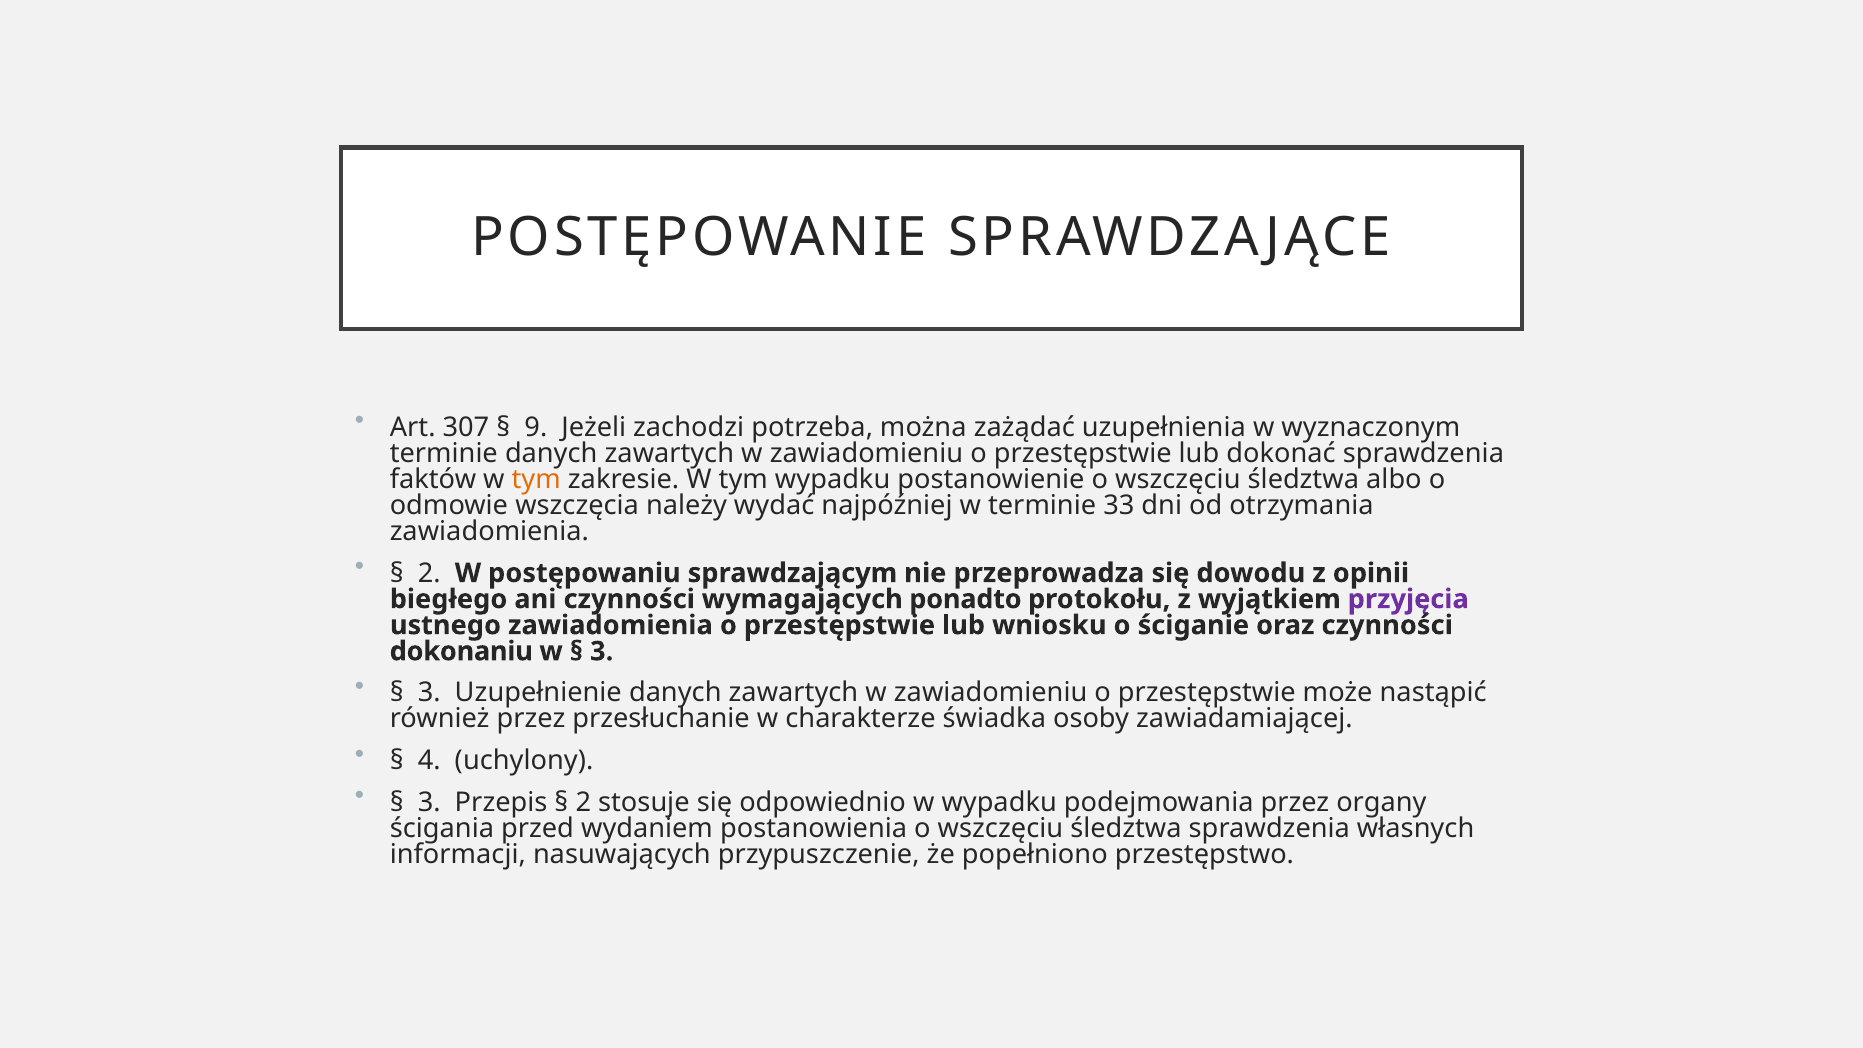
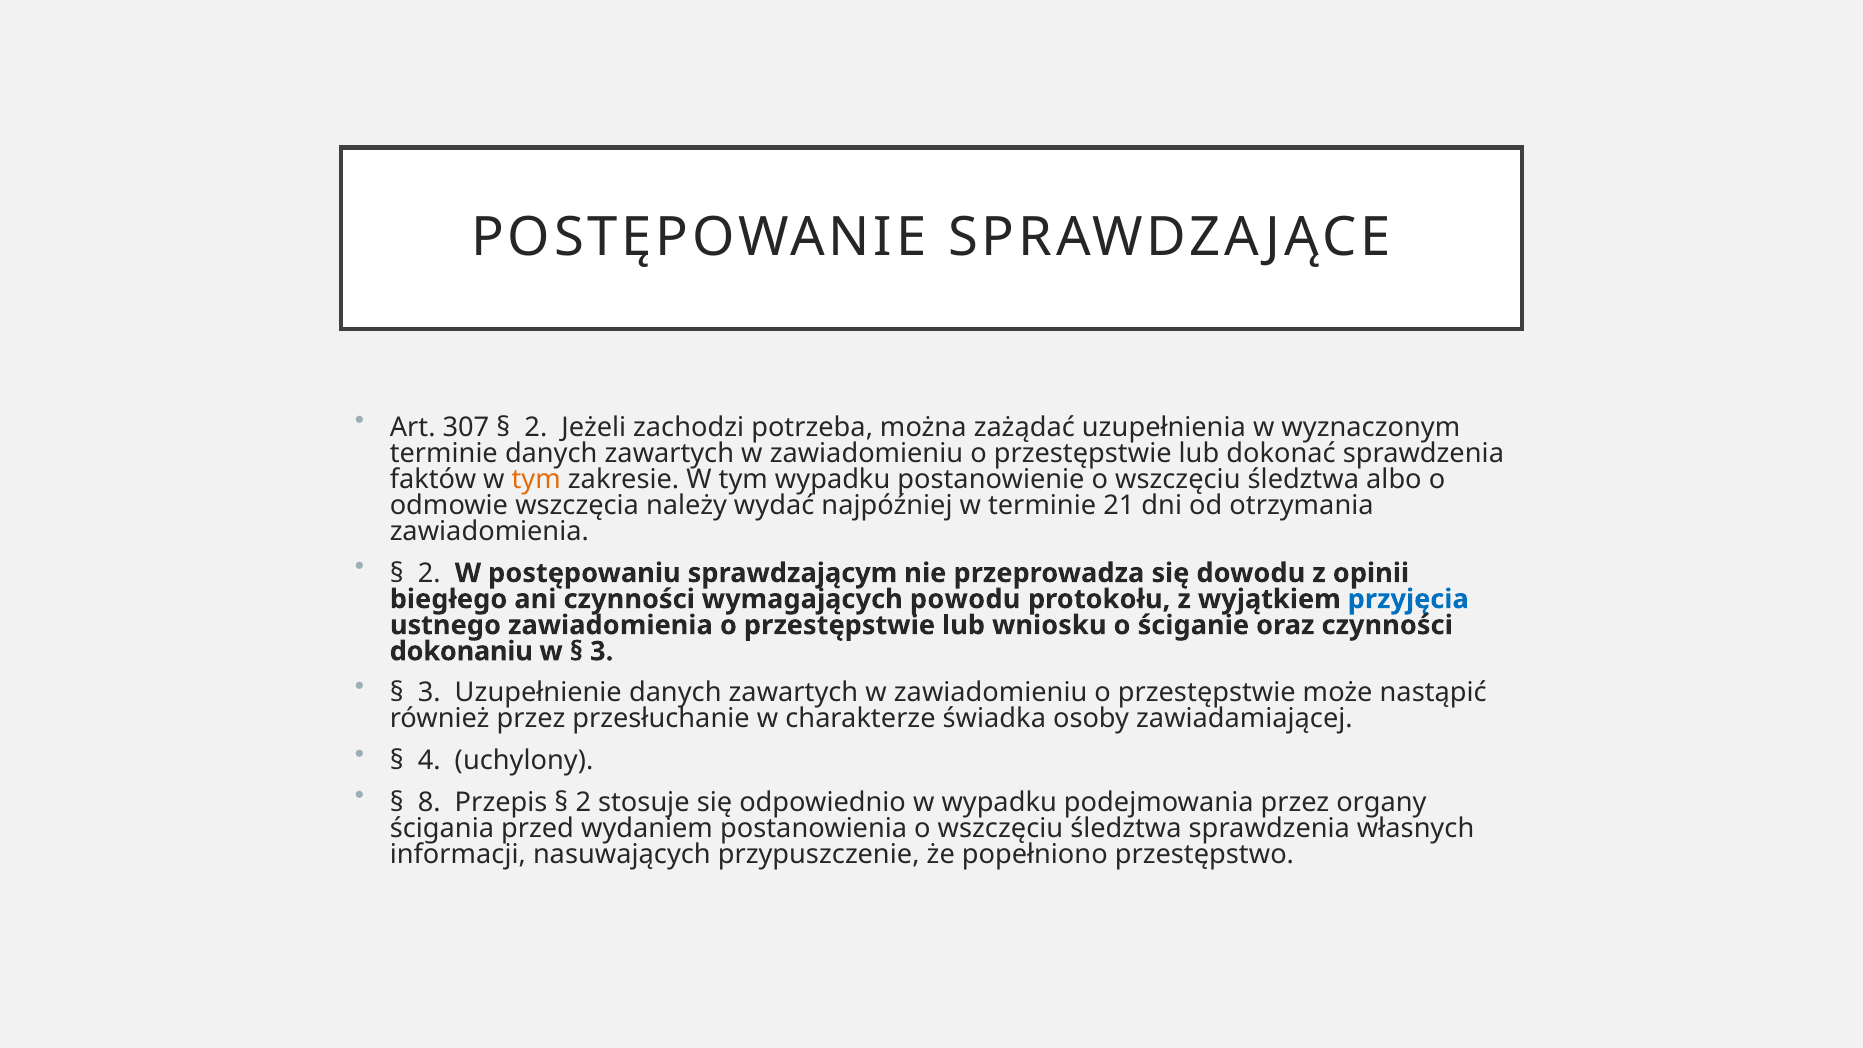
9 at (536, 427): 9 -> 2
33: 33 -> 21
ponadto: ponadto -> powodu
przyjęcia colour: purple -> blue
3 at (429, 802): 3 -> 8
